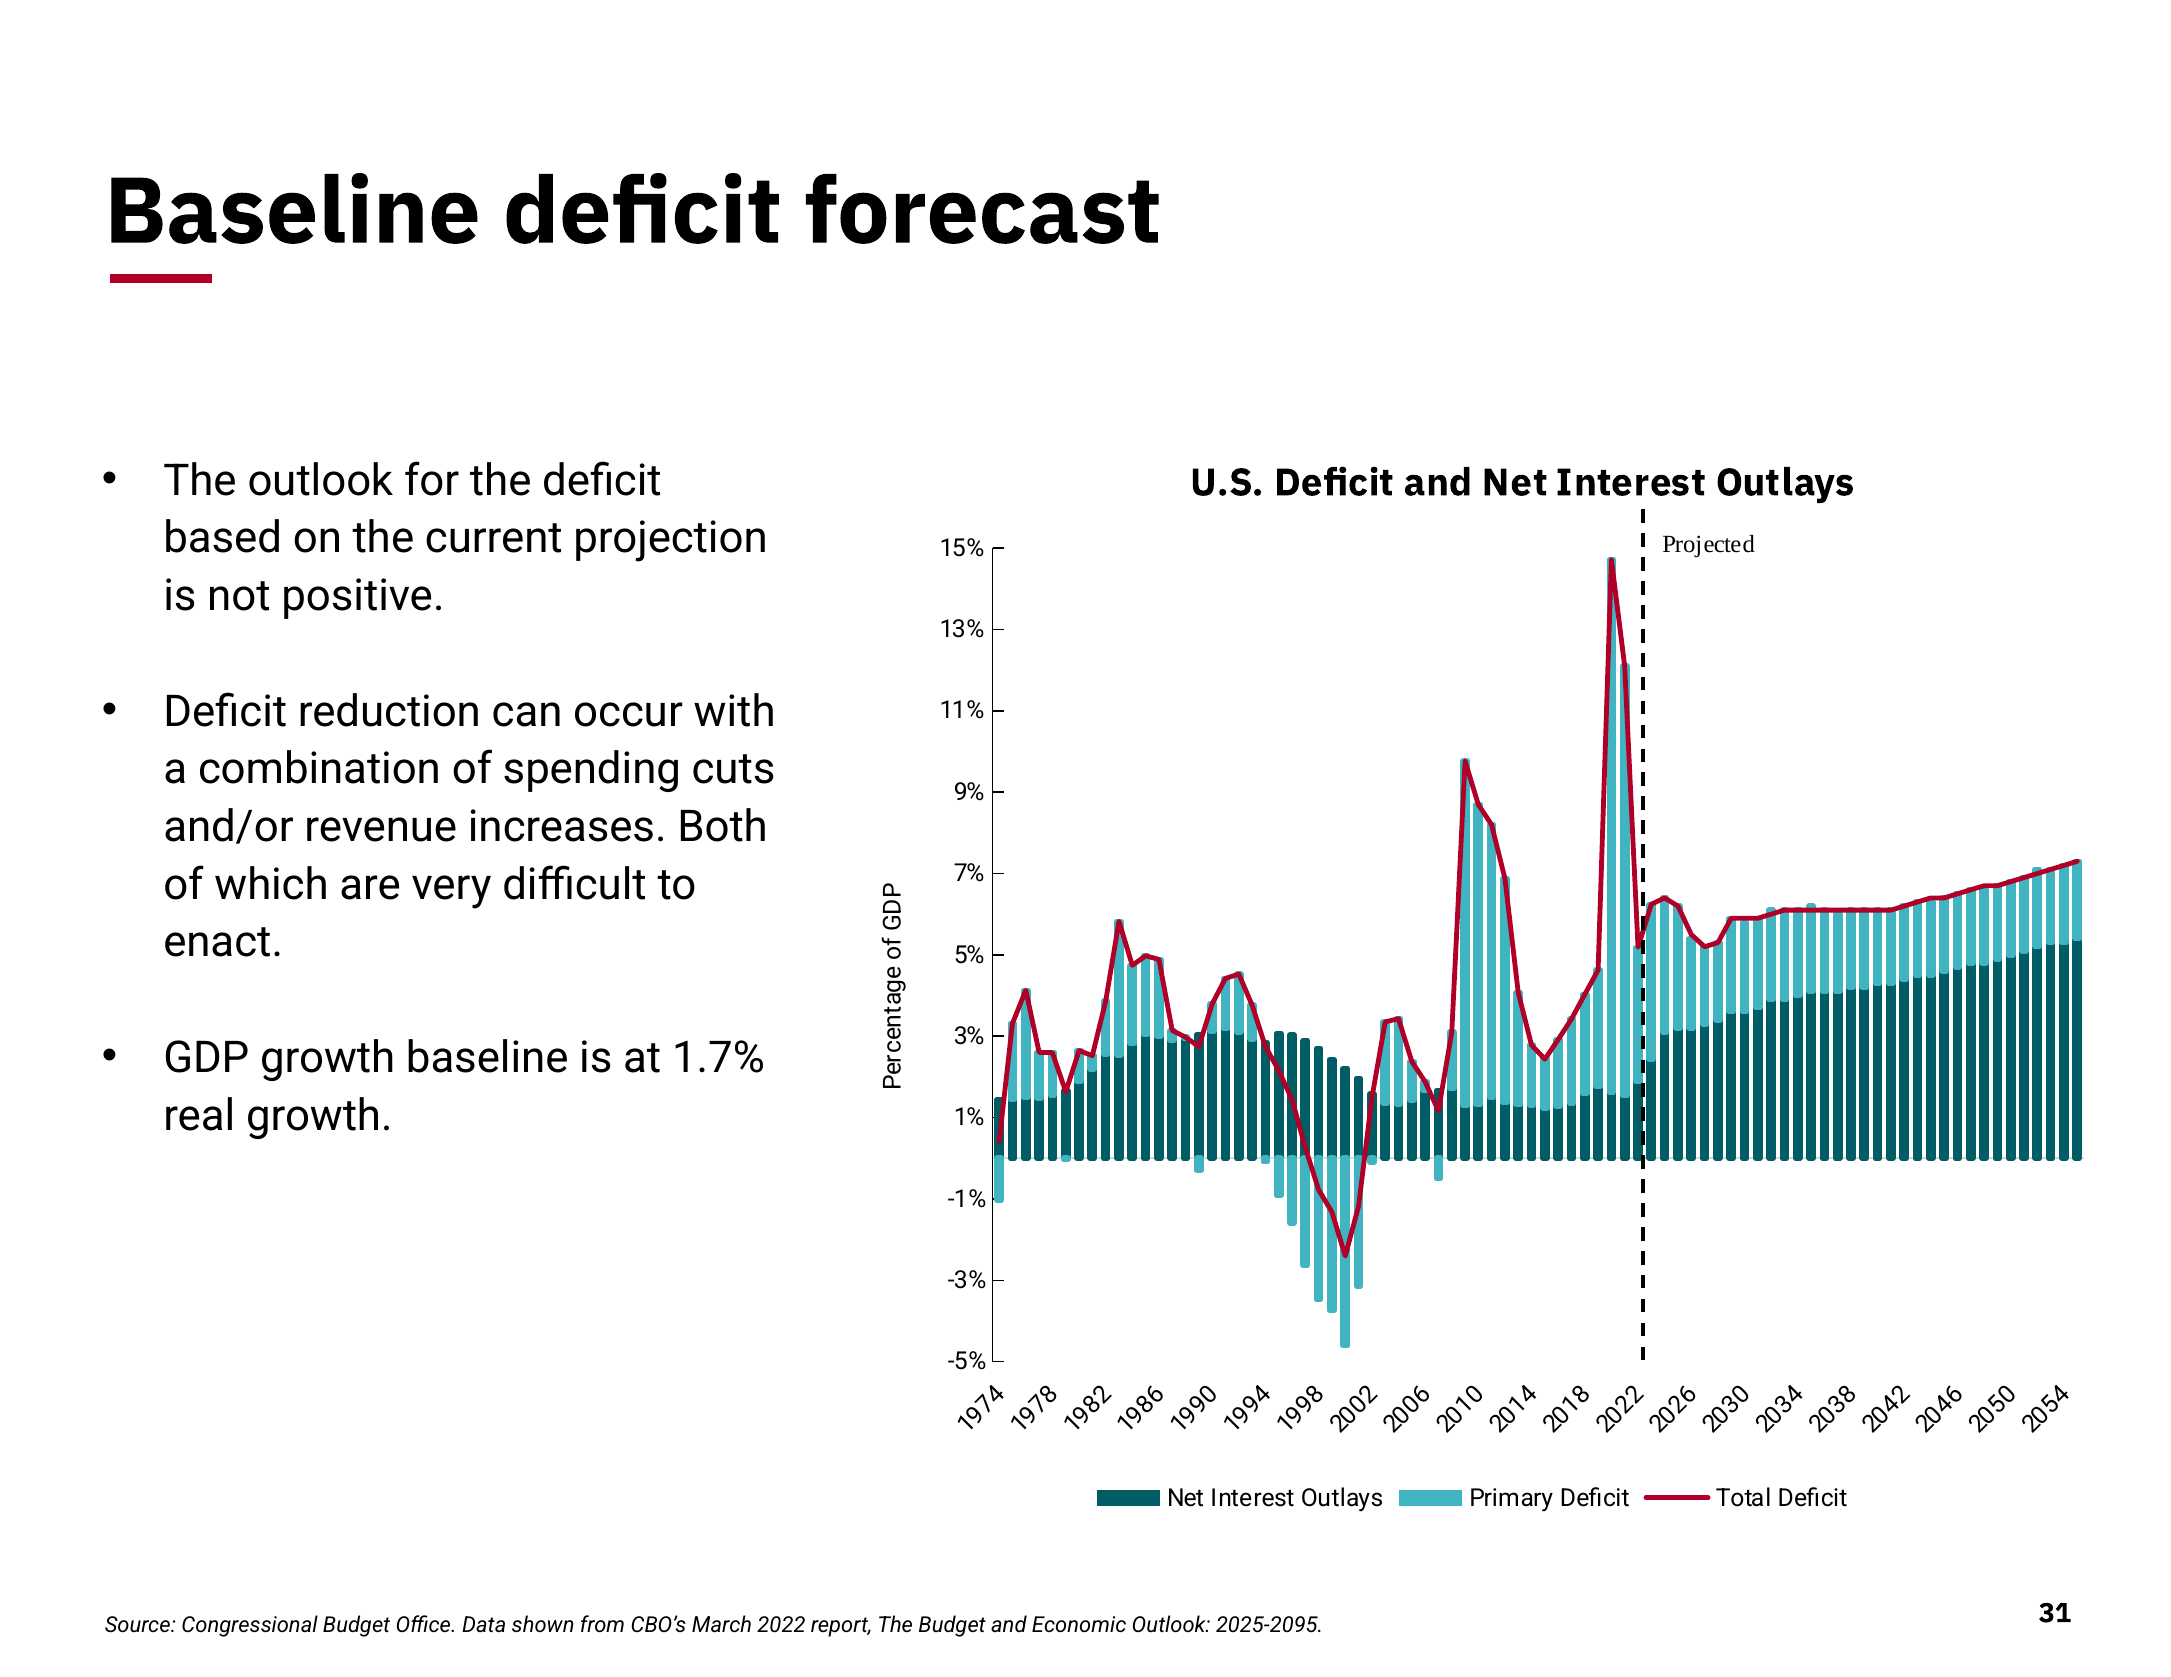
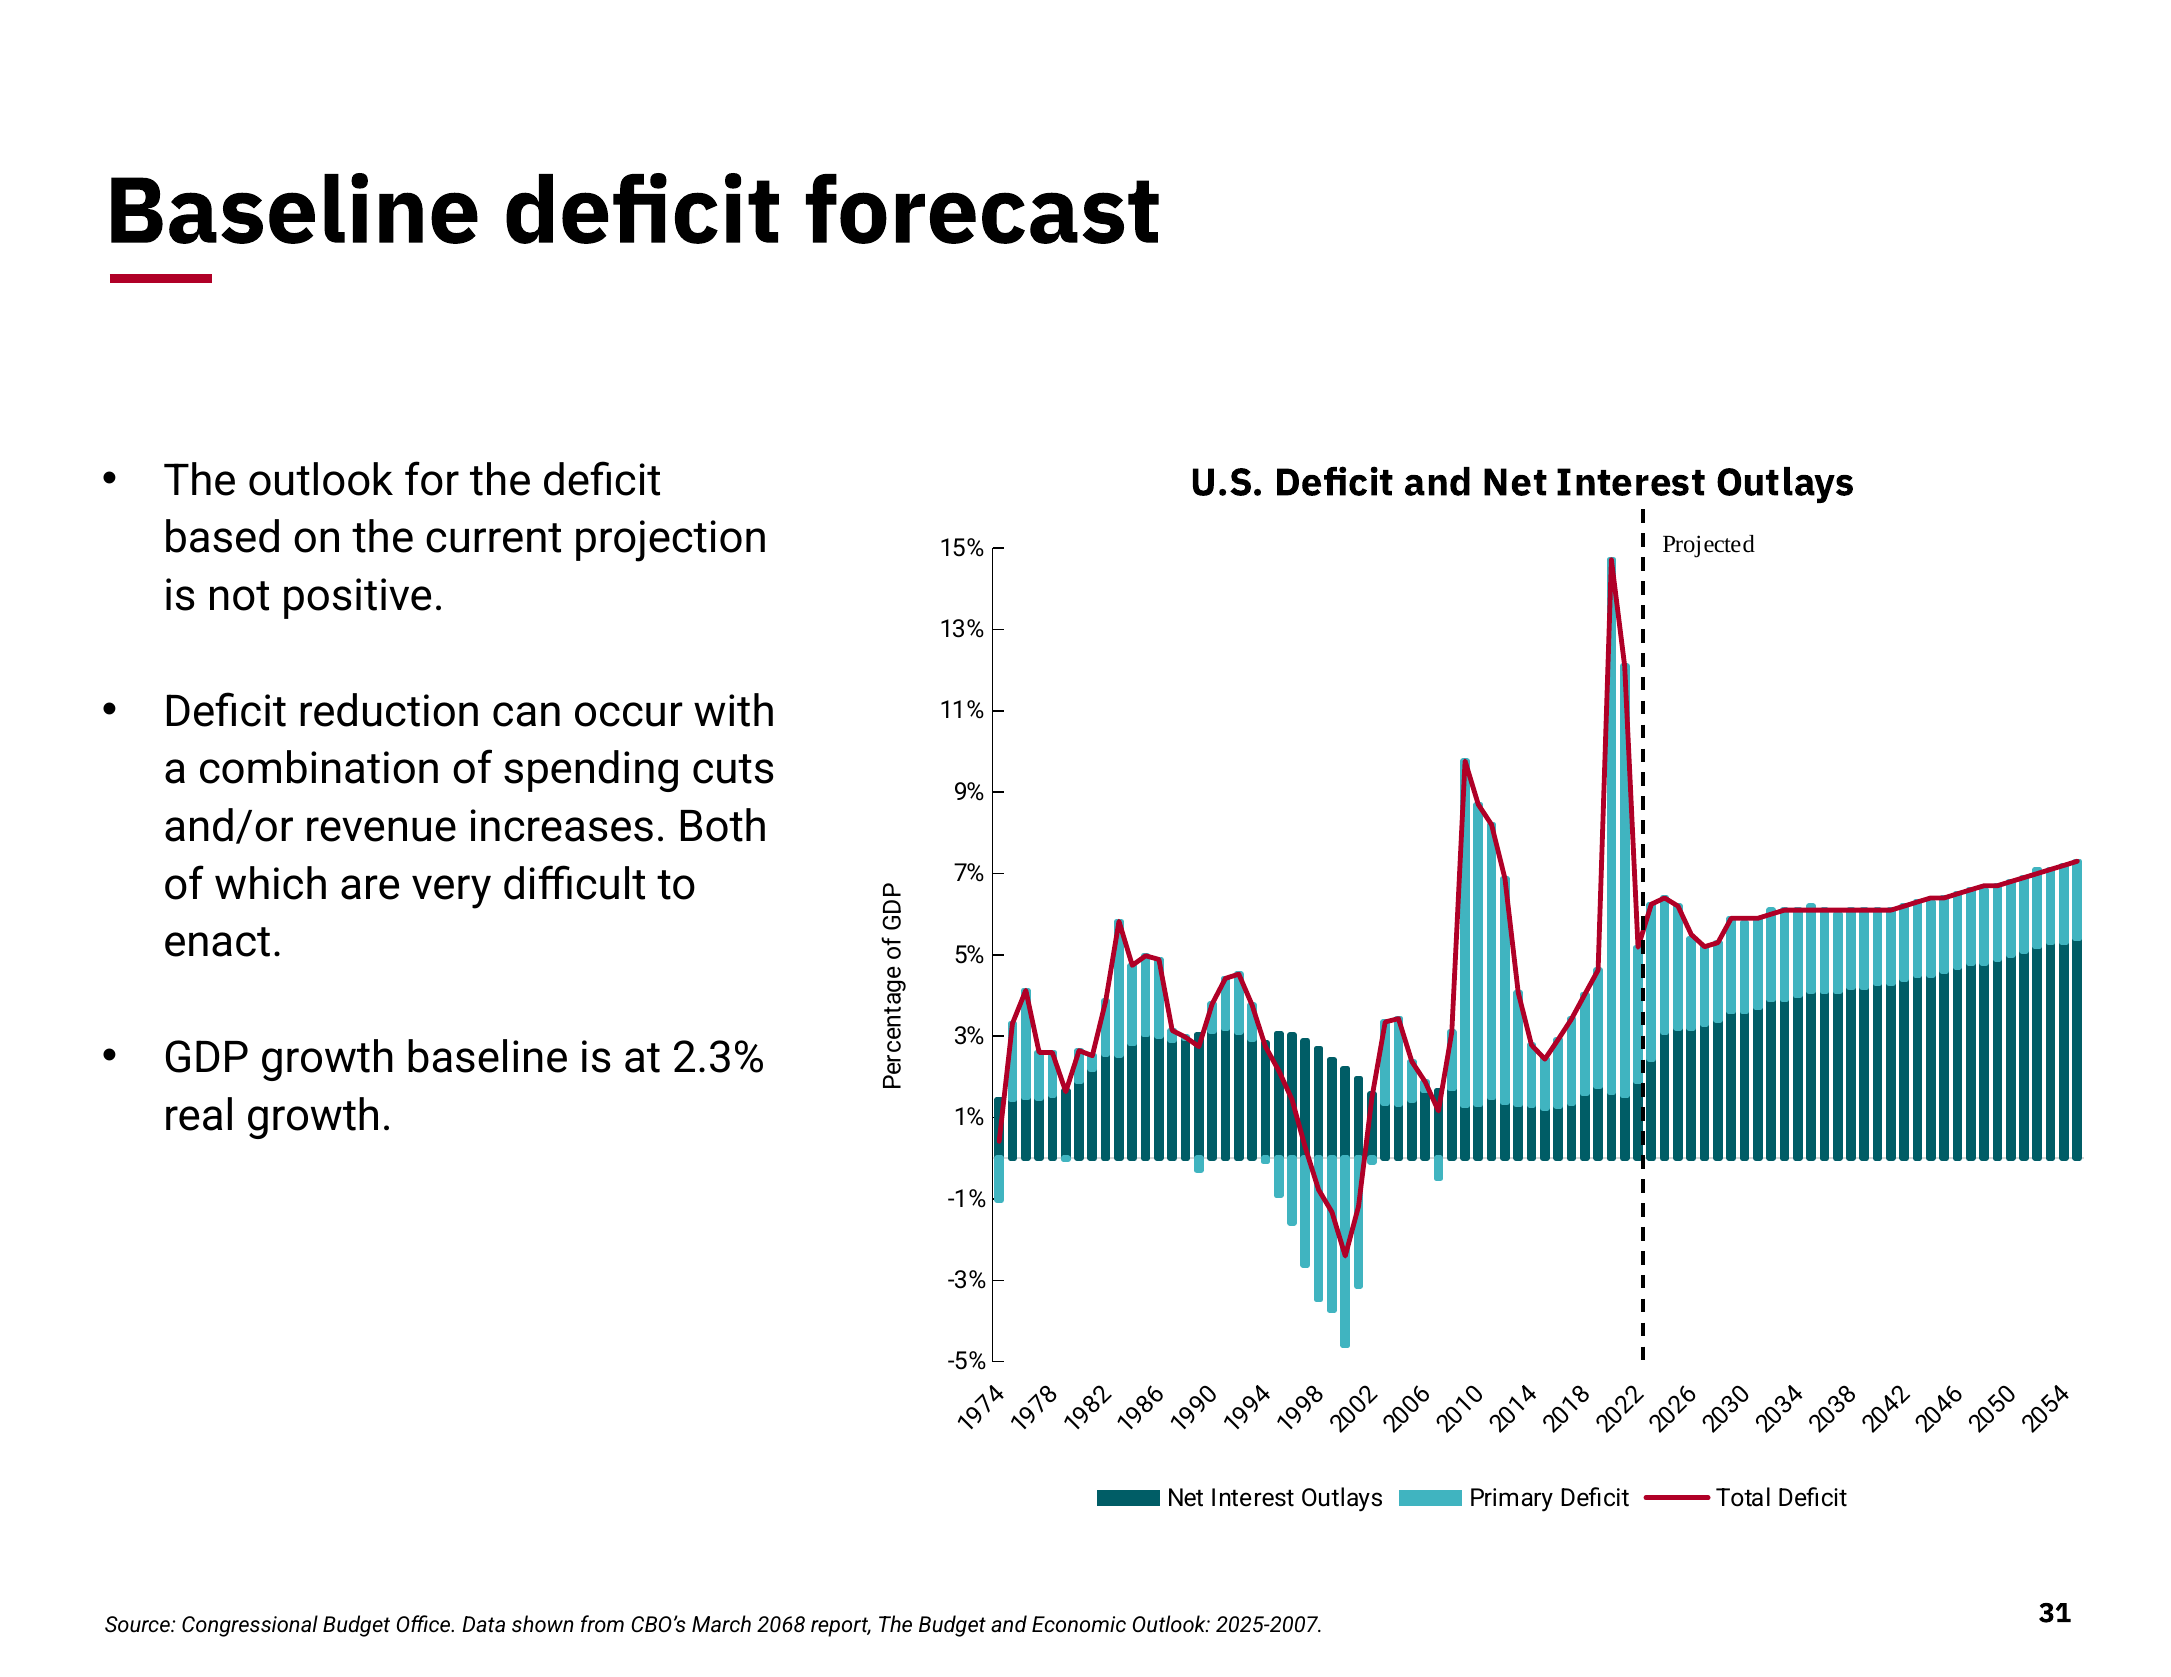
1.7%: 1.7% -> 2.3%
2022: 2022 -> 2068
2025-2095: 2025-2095 -> 2025-2007
